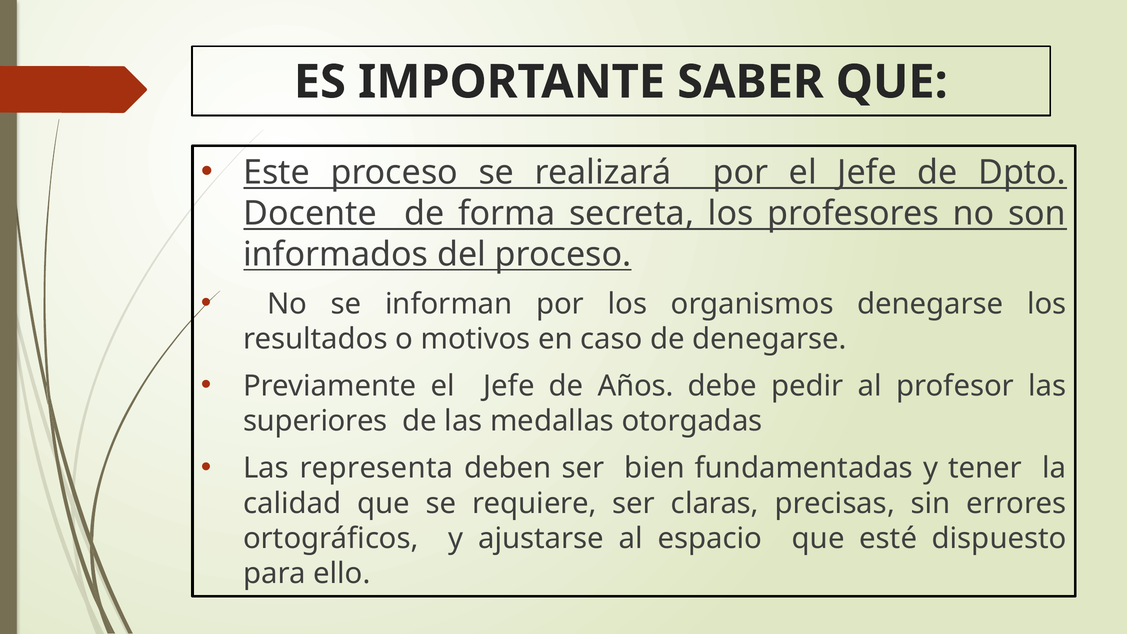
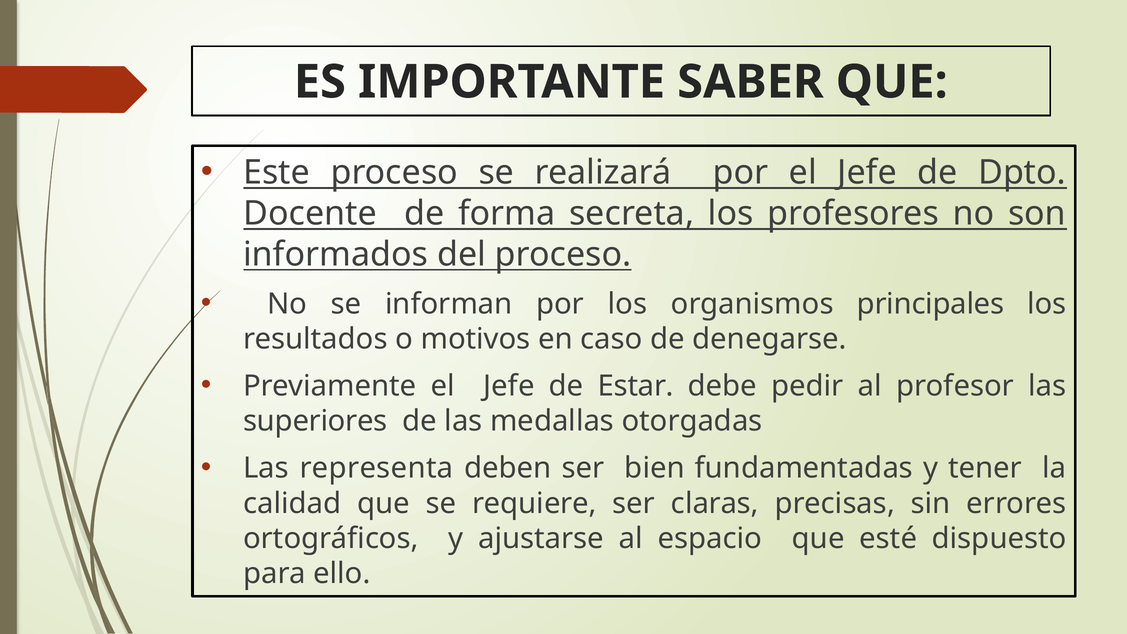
organismos denegarse: denegarse -> principales
Años: Años -> Estar
